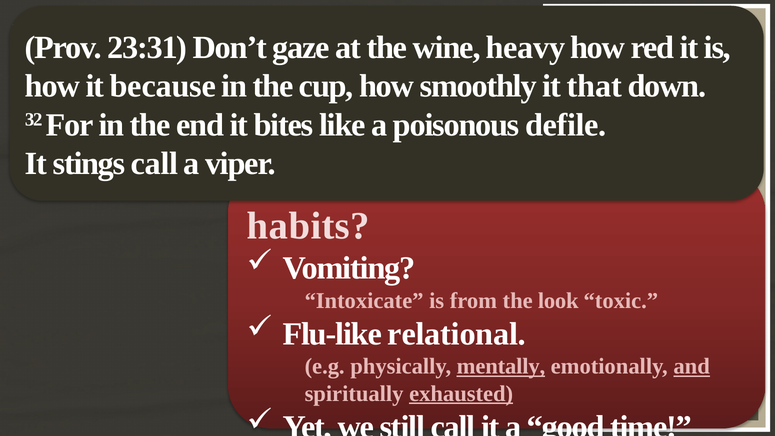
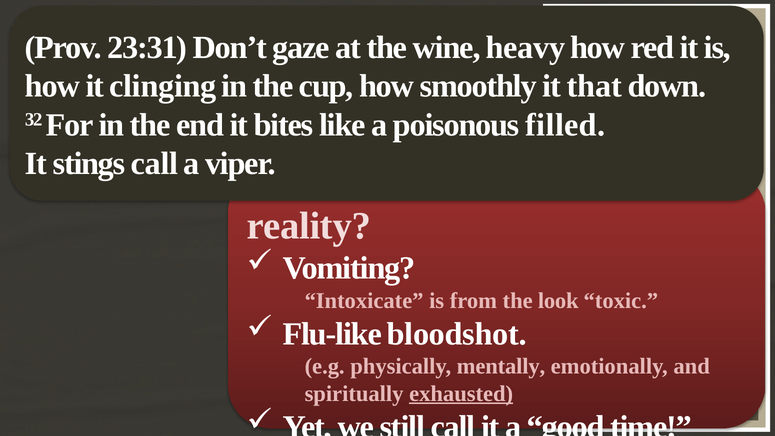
because: because -> clinging
defile: defile -> filled
habits: habits -> reality
relational: relational -> bloodshot
mentally underline: present -> none
and underline: present -> none
